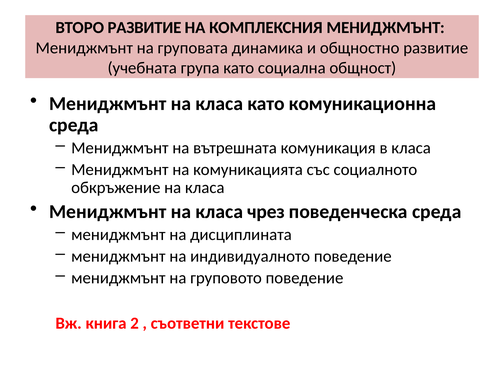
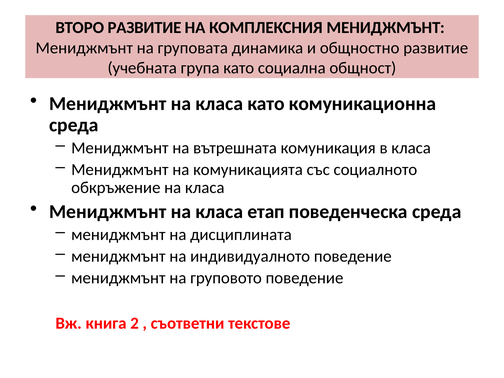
чрез: чрез -> етап
